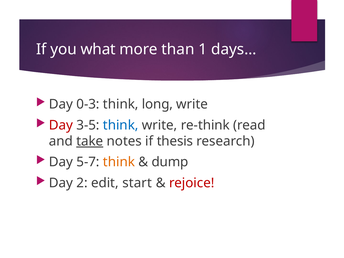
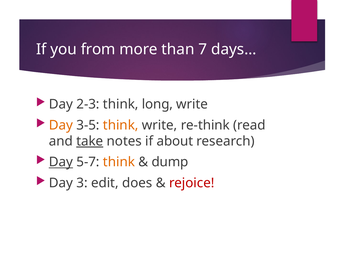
what: what -> from
1: 1 -> 7
0-3: 0-3 -> 2-3
Day at (61, 125) colour: red -> orange
think at (121, 125) colour: blue -> orange
thesis: thesis -> about
Day at (61, 162) underline: none -> present
2: 2 -> 3
start: start -> does
